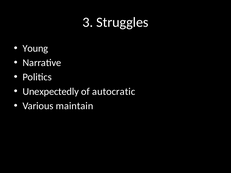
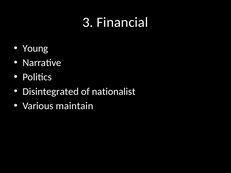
Struggles: Struggles -> Financial
Unexpectedly: Unexpectedly -> Disintegrated
autocratic: autocratic -> nationalist
